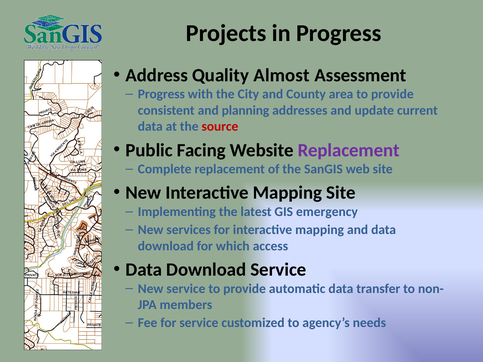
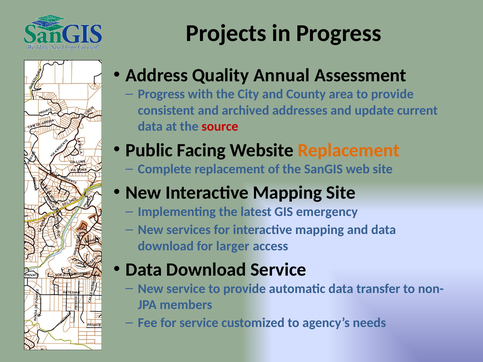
Almost: Almost -> Annual
planning: planning -> archived
Replacement at (349, 150) colour: purple -> orange
which: which -> larger
